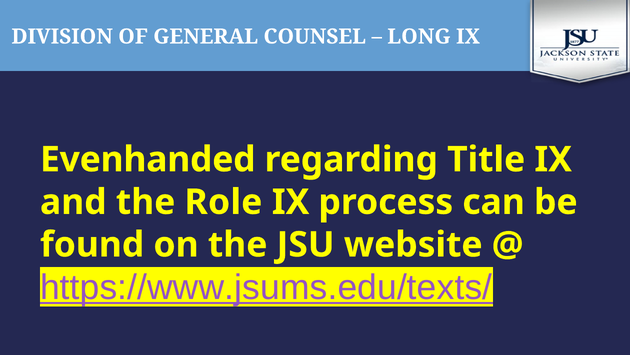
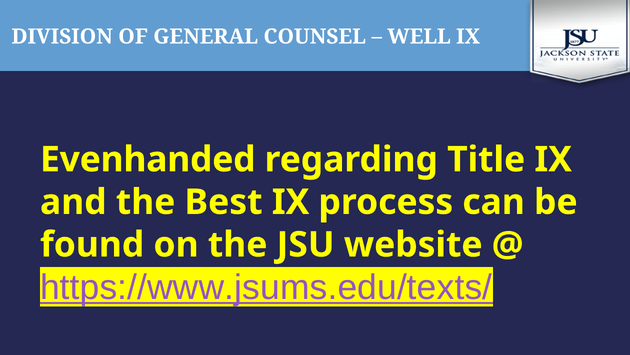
LONG: LONG -> WELL
Role: Role -> Best
